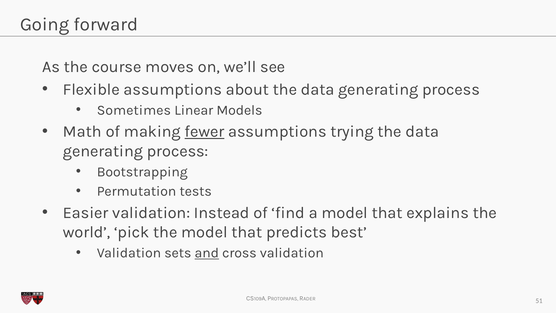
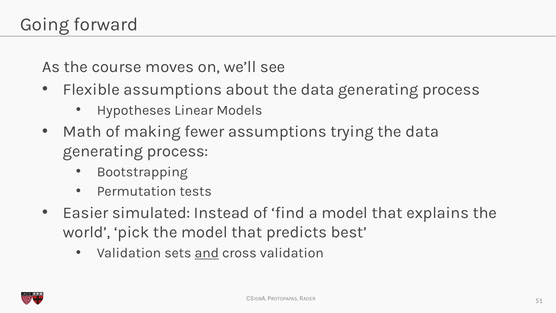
Sometimes: Sometimes -> Hypotheses
fewer underline: present -> none
Easier validation: validation -> simulated
